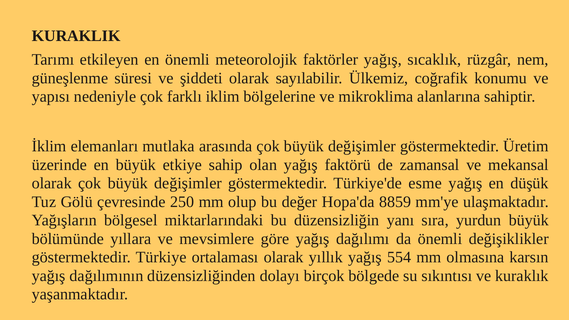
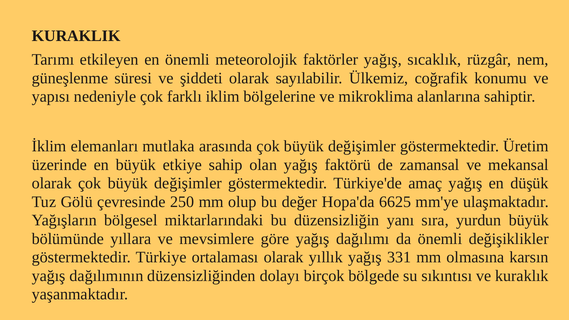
esme: esme -> amaç
8859: 8859 -> 6625
554: 554 -> 331
